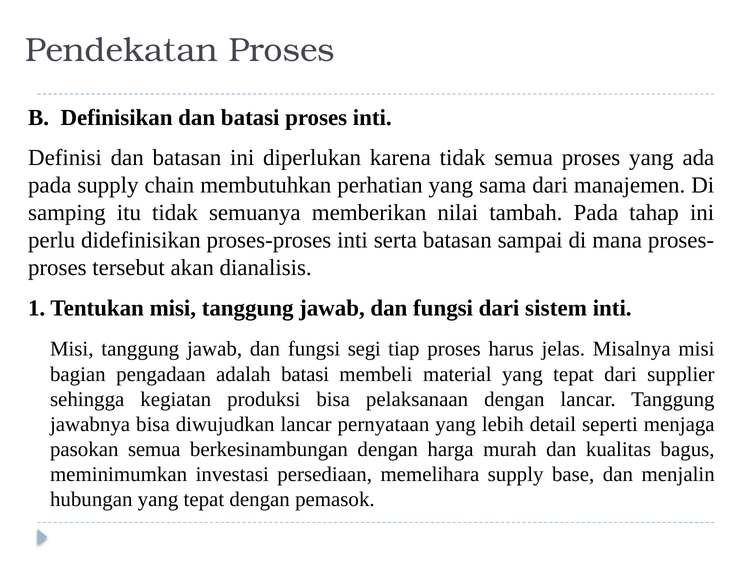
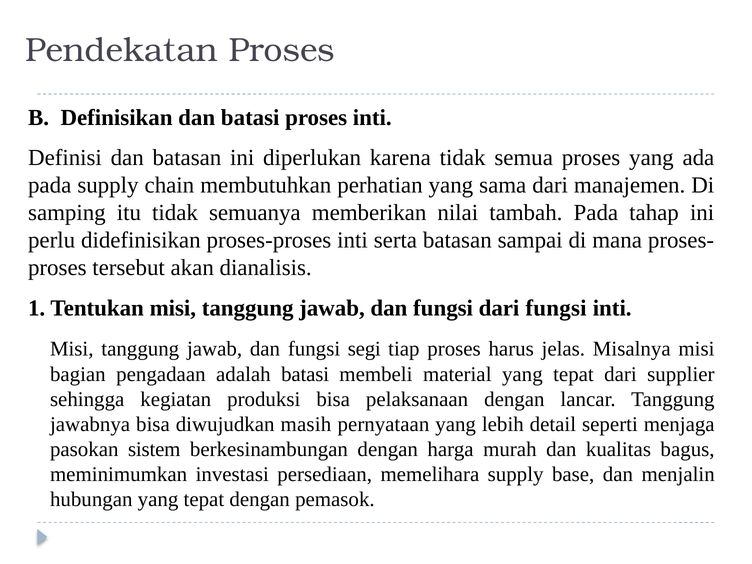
dari sistem: sistem -> fungsi
diwujudkan lancar: lancar -> masih
pasokan semua: semua -> sistem
